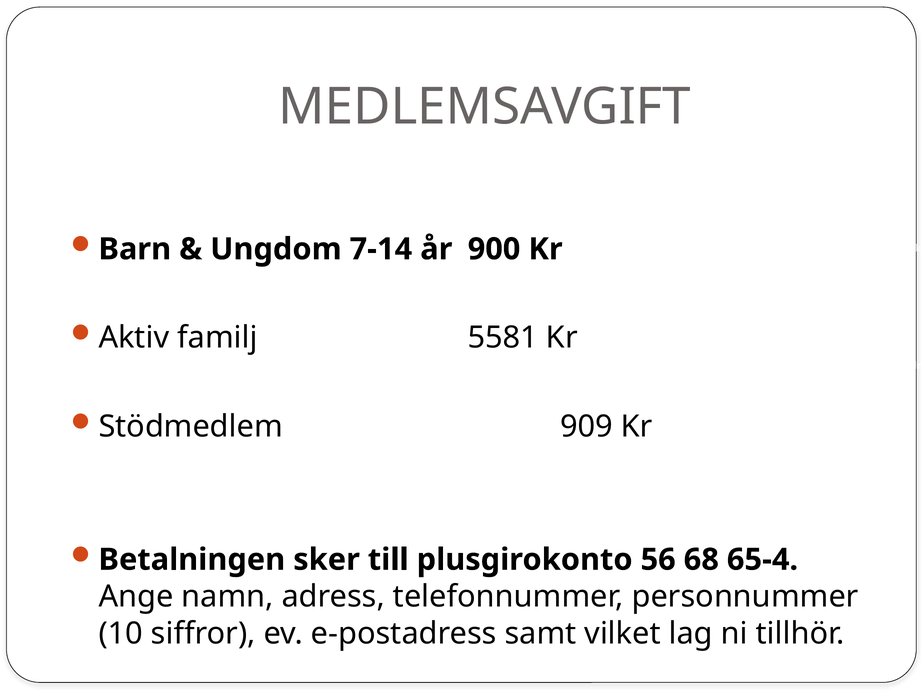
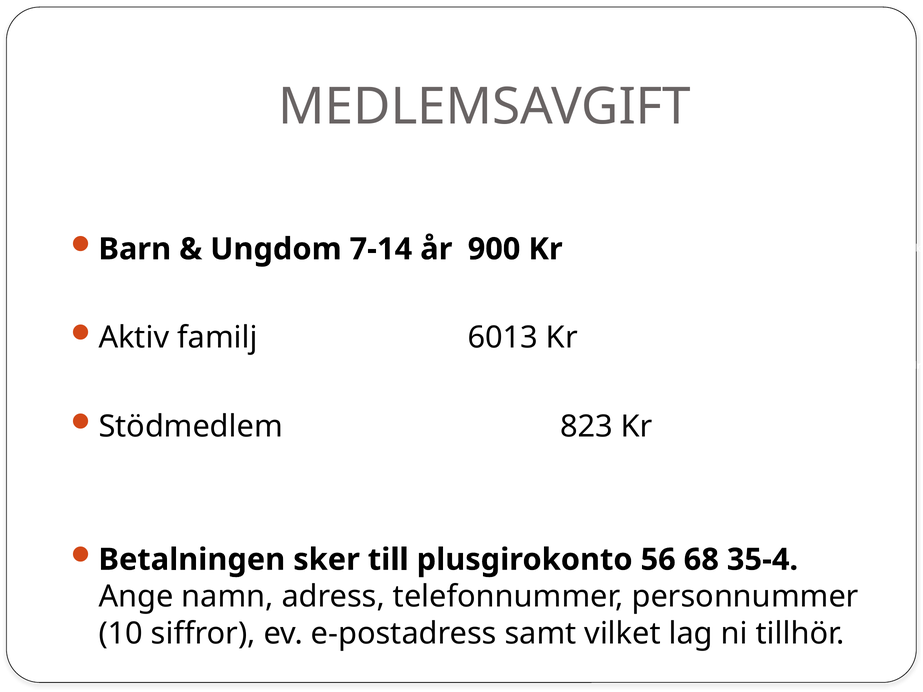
5581: 5581 -> 6013
909: 909 -> 823
65-4: 65-4 -> 35-4
